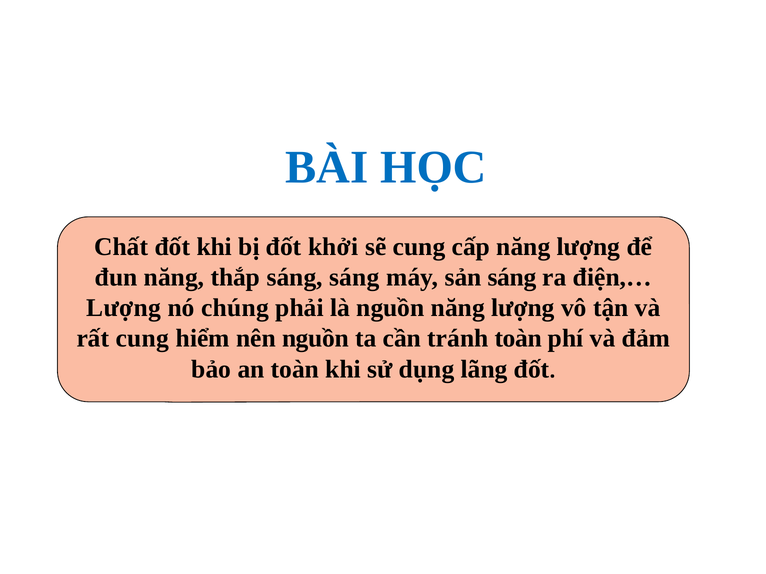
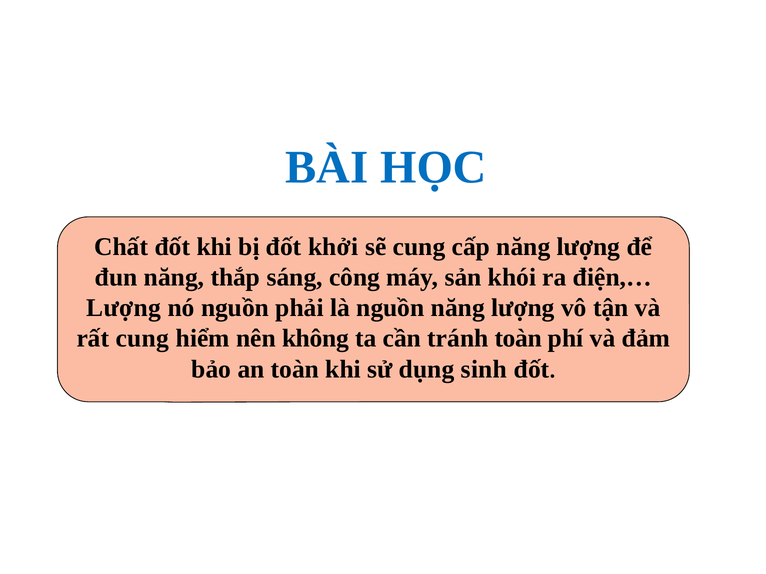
sáng sáng: sáng -> công
sản sáng: sáng -> khói
nó chúng: chúng -> nguồn
nên nguồn: nguồn -> không
lãng: lãng -> sinh
